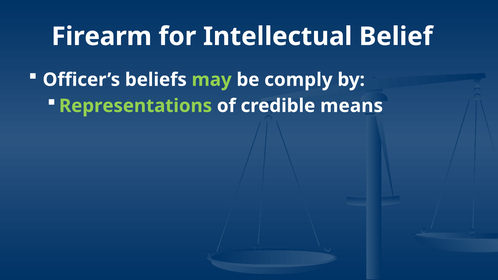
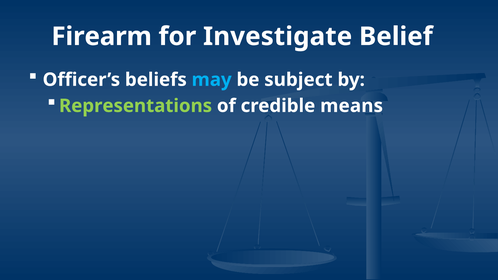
Intellectual: Intellectual -> Investigate
may colour: light green -> light blue
comply: comply -> subject
